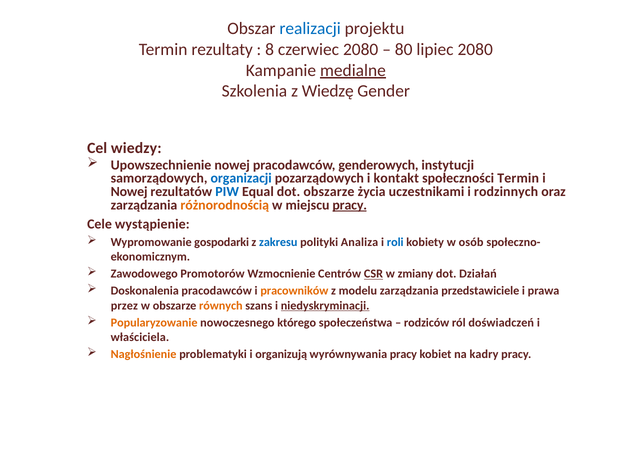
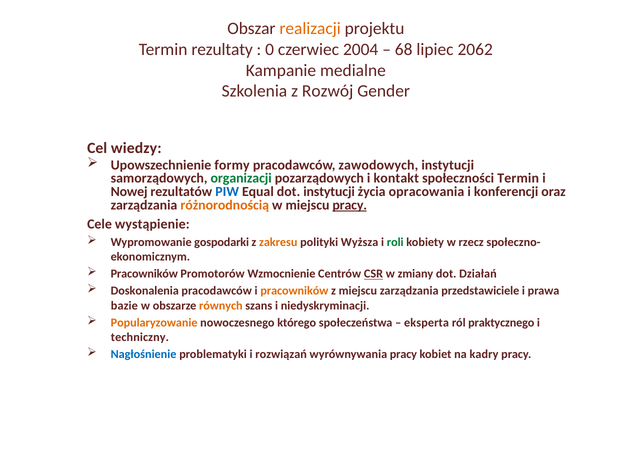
realizacji colour: blue -> orange
8: 8 -> 0
czerwiec 2080: 2080 -> 2004
80: 80 -> 68
lipiec 2080: 2080 -> 2062
medialne underline: present -> none
Wiedzę: Wiedzę -> Rozwój
Upowszechnienie nowej: nowej -> formy
genderowych: genderowych -> zawodowych
organizacji colour: blue -> green
dot obszarze: obszarze -> instytucji
uczestnikami: uczestnikami -> opracowania
rodzinnych: rodzinnych -> konferencji
zakresu colour: blue -> orange
Analiza: Analiza -> Wyższa
roli colour: blue -> green
osób: osób -> rzecz
Zawodowego at (144, 274): Zawodowego -> Pracowników
z modelu: modelu -> miejscu
przez: przez -> bazie
niedyskryminacji underline: present -> none
rodziców: rodziców -> eksperta
doświadczeń: doświadczeń -> praktycznego
właściciela: właściciela -> techniczny
Nagłośnienie colour: orange -> blue
organizują: organizują -> rozwiązań
